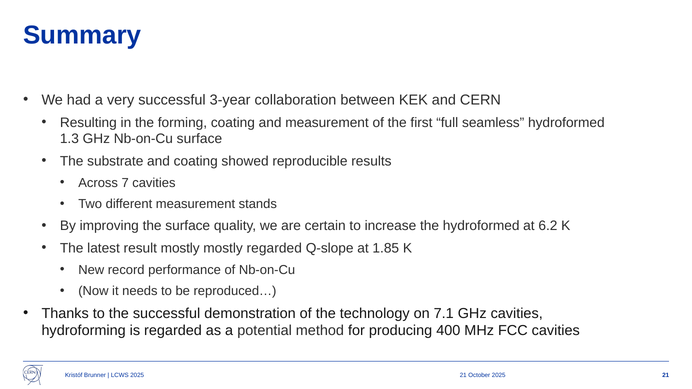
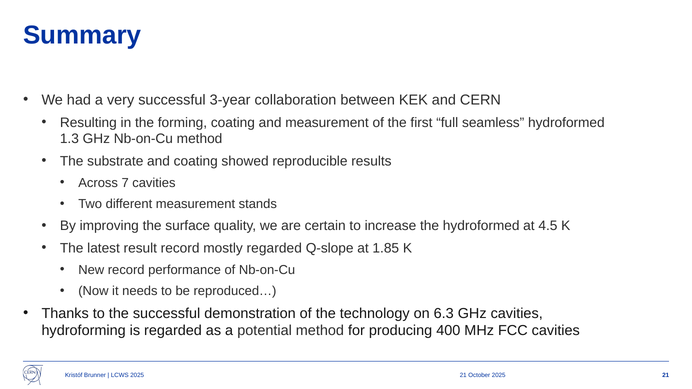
Nb-on-Cu surface: surface -> method
6.2: 6.2 -> 4.5
result mostly: mostly -> record
7.1: 7.1 -> 6.3
